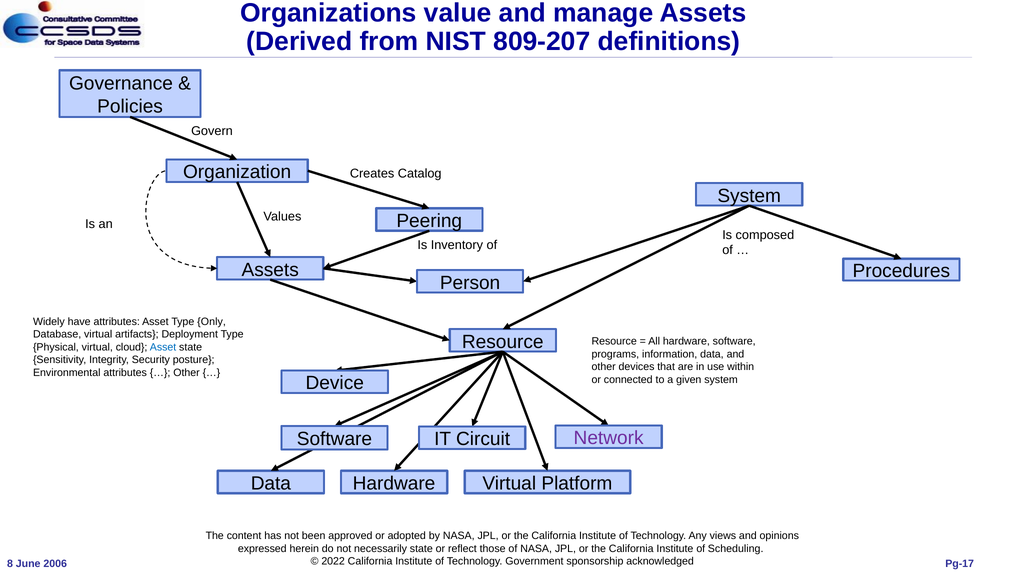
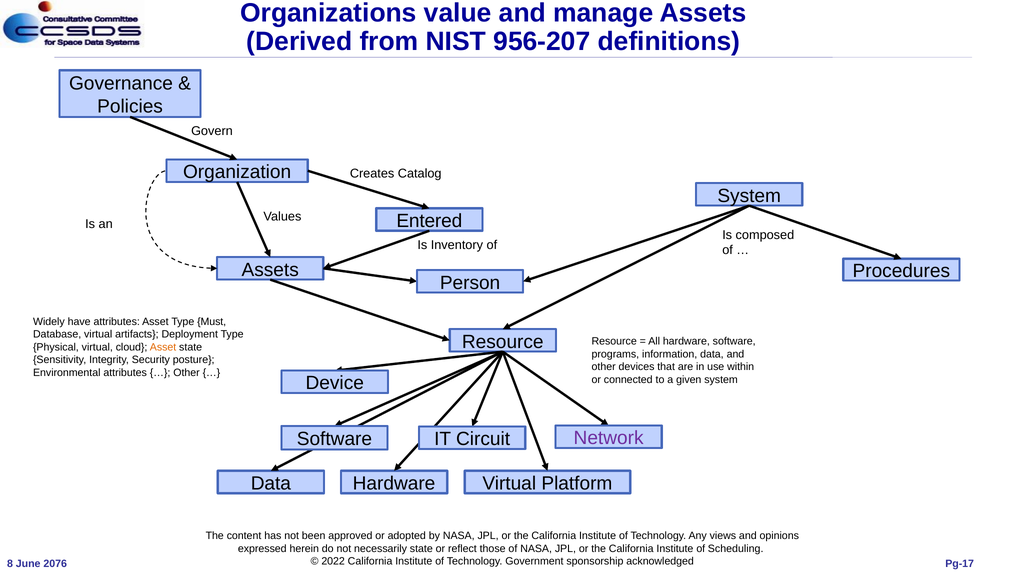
809-207: 809-207 -> 956-207
Peering: Peering -> Entered
Only: Only -> Must
Asset at (163, 347) colour: blue -> orange
2006: 2006 -> 2076
